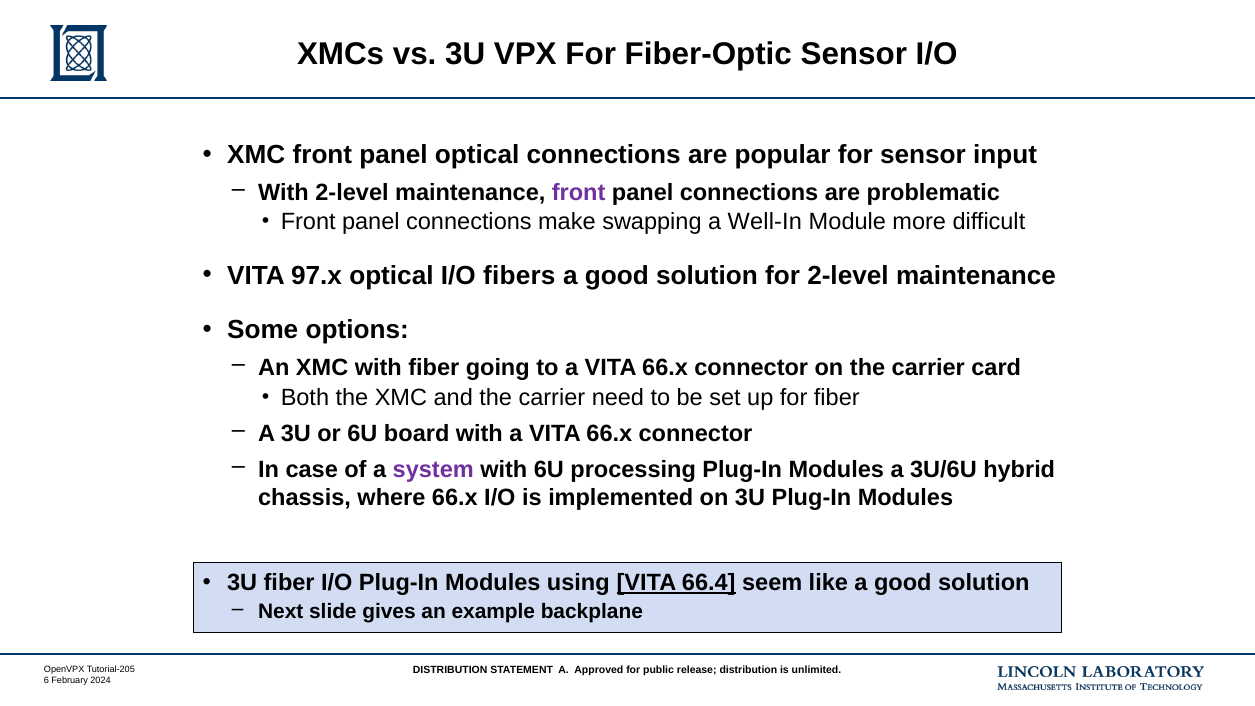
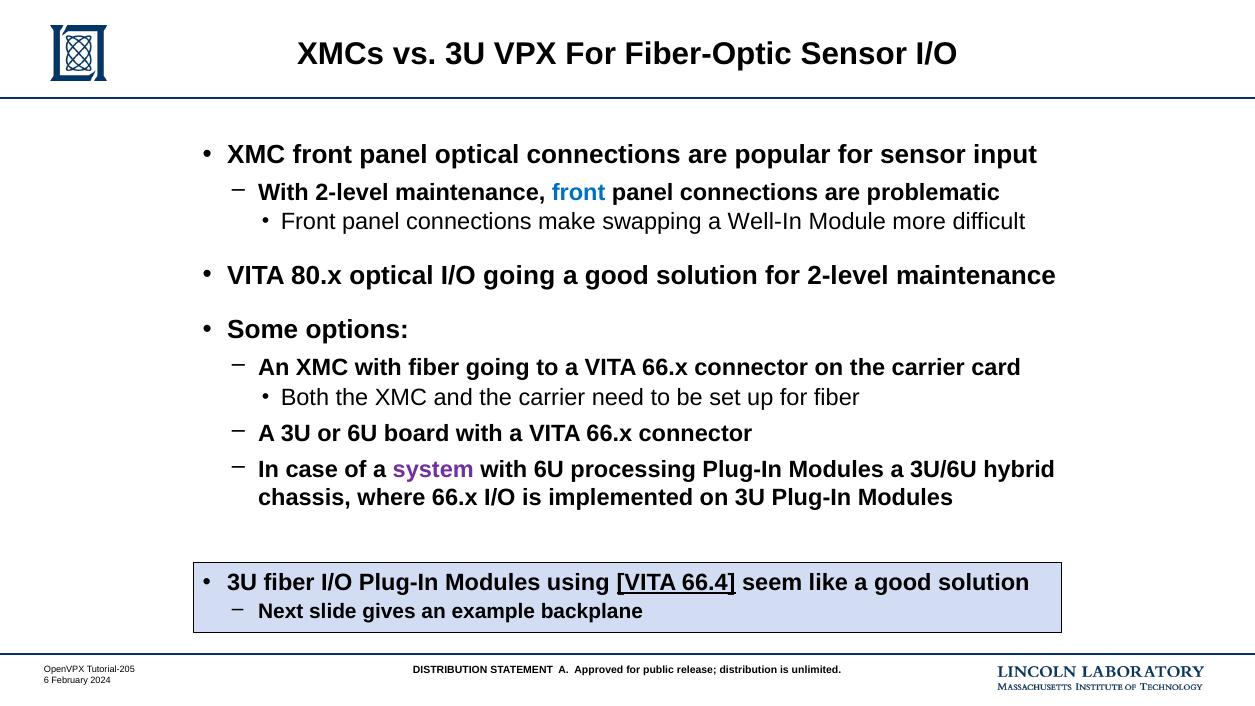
front at (579, 192) colour: purple -> blue
97.x: 97.x -> 80.x
I/O fibers: fibers -> going
